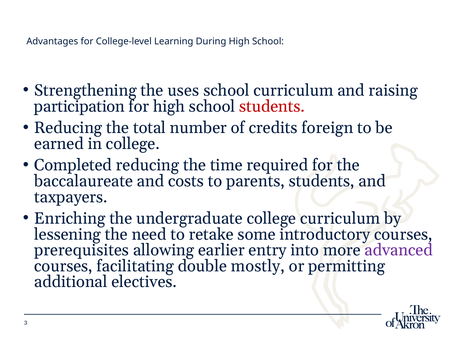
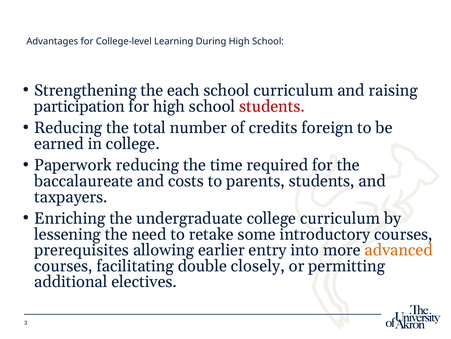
uses: uses -> each
Completed: Completed -> Paperwork
advanced colour: purple -> orange
mostly: mostly -> closely
